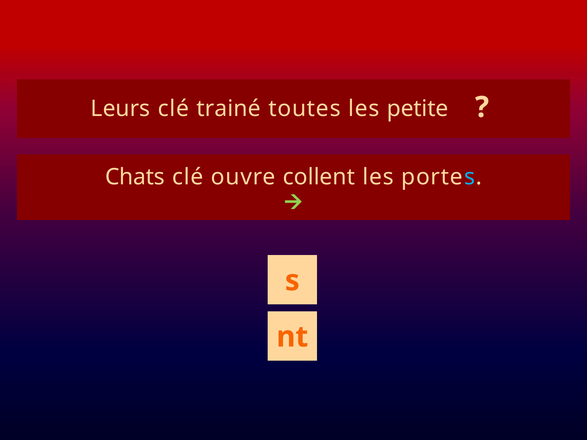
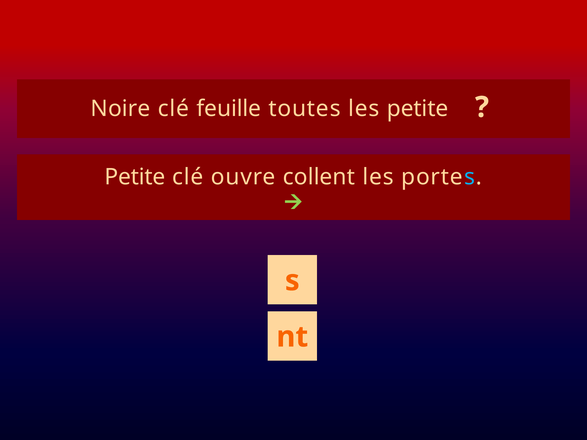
Leurs: Leurs -> Noire
trainé: trainé -> feuille
Chats at (135, 177): Chats -> Petite
